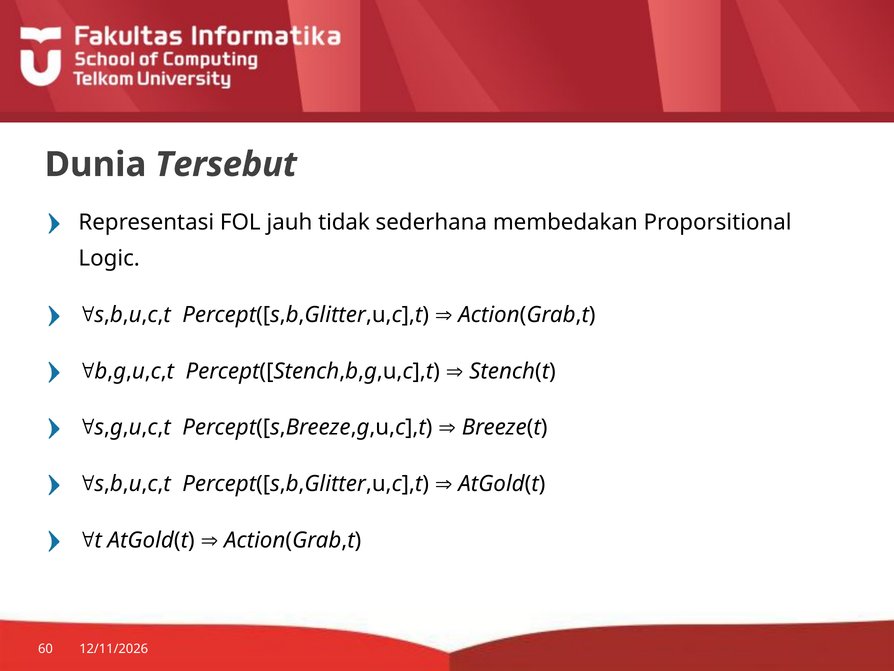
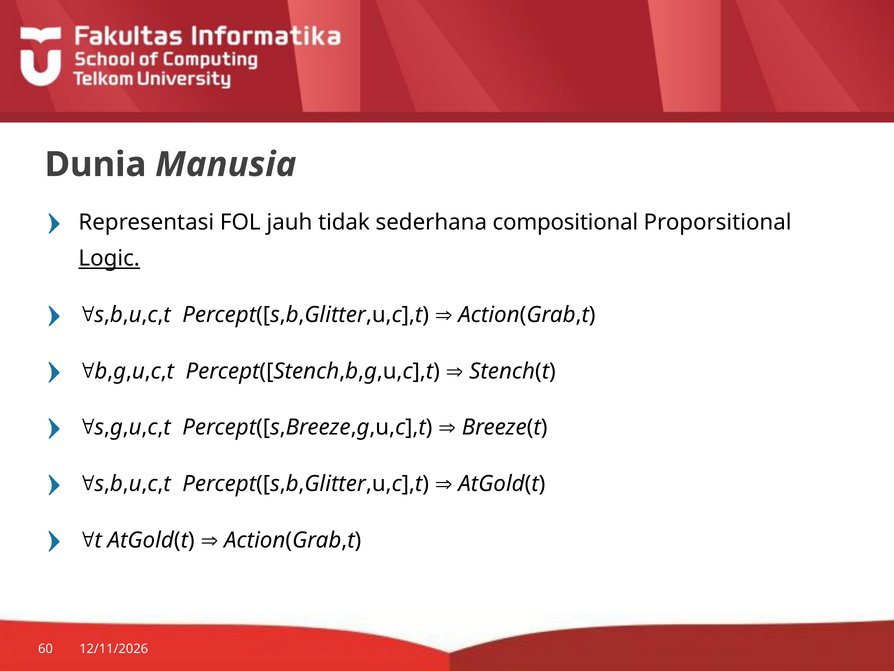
Tersebut: Tersebut -> Manusia
membedakan: membedakan -> compositional
Logic underline: none -> present
